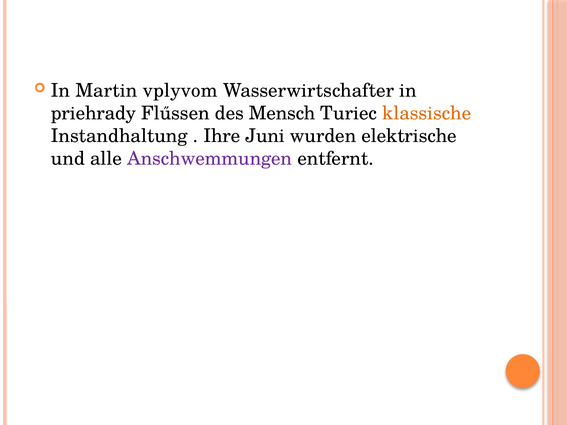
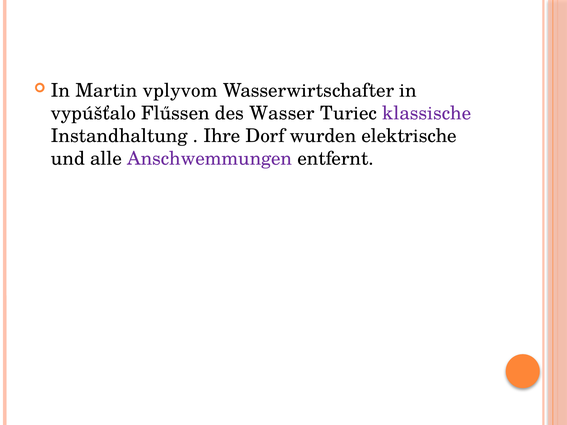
priehrady: priehrady -> vypúšťalo
Mensch: Mensch -> Wasser
klassische colour: orange -> purple
Juni: Juni -> Dorf
